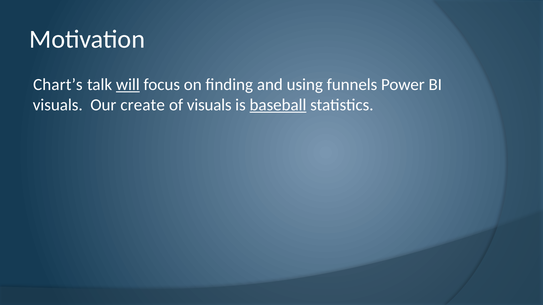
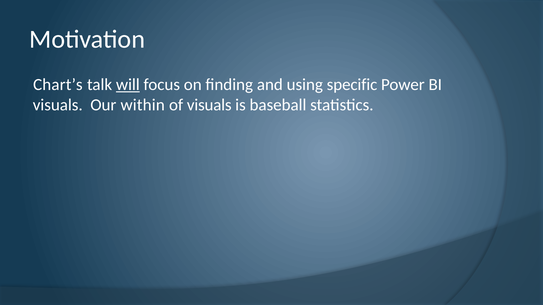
funnels: funnels -> specific
create: create -> within
baseball underline: present -> none
